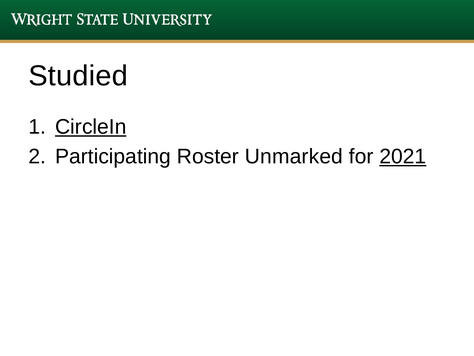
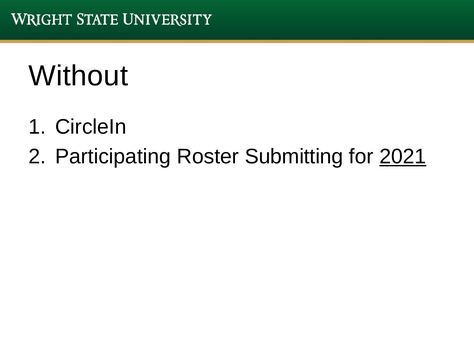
Studied: Studied -> Without
CircleIn underline: present -> none
Unmarked: Unmarked -> Submitting
